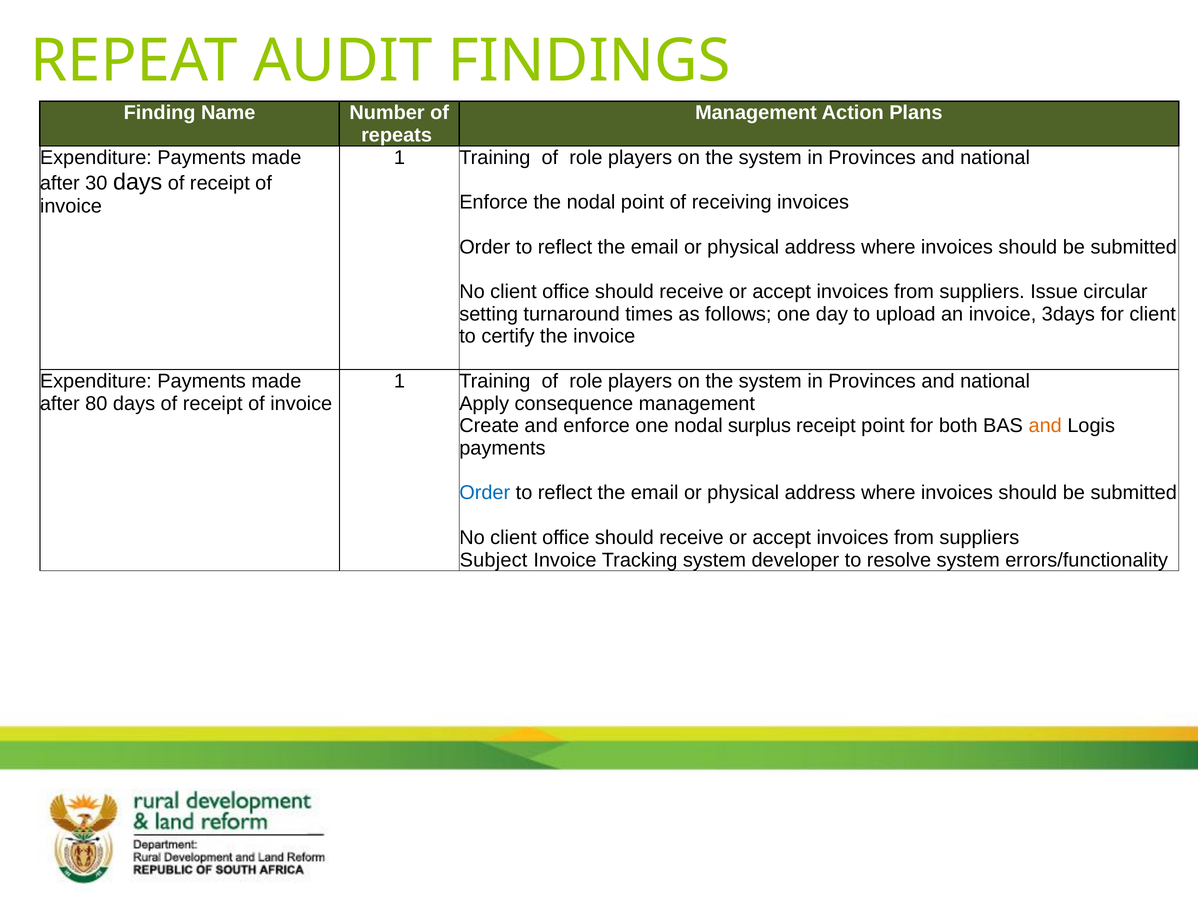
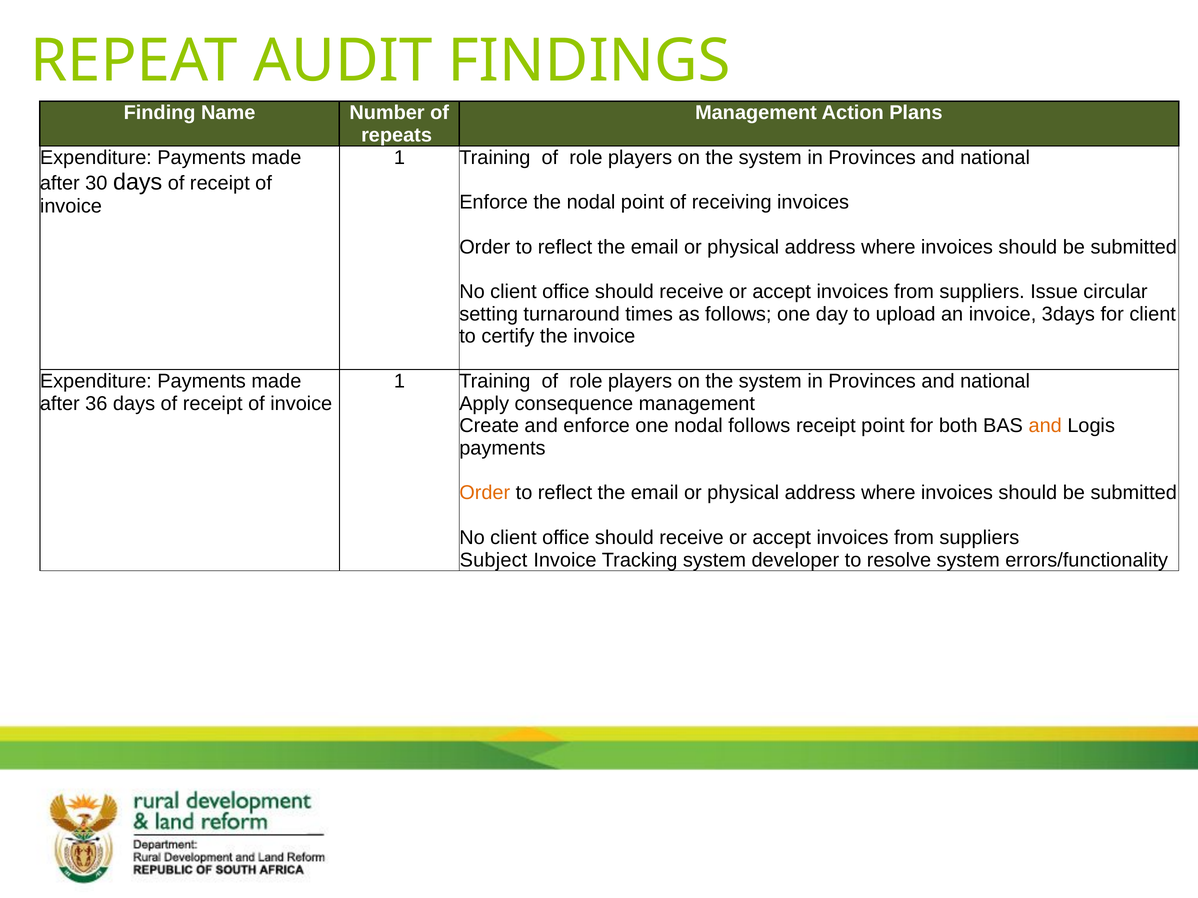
80: 80 -> 36
nodal surplus: surplus -> follows
Order at (485, 493) colour: blue -> orange
